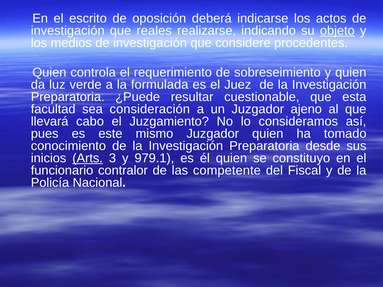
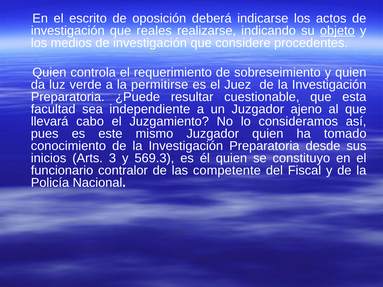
formulada: formulada -> permitirse
consideración: consideración -> independiente
Arts underline: present -> none
979.1: 979.1 -> 569.3
